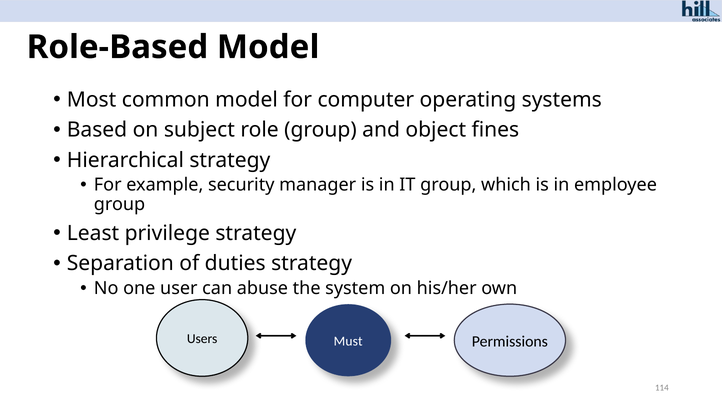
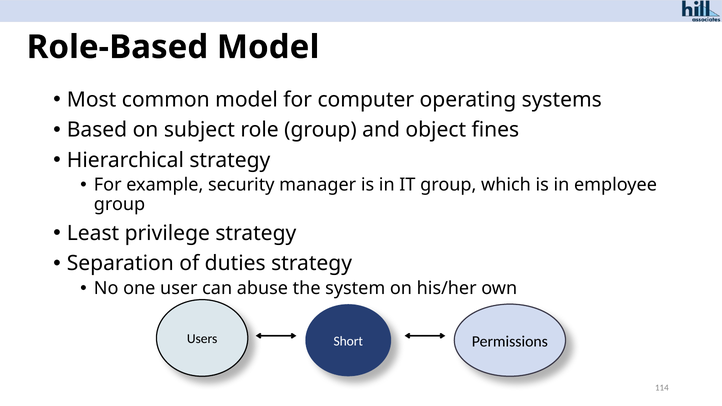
Must: Must -> Short
